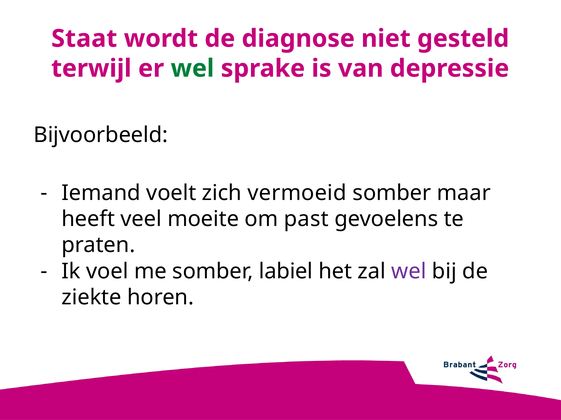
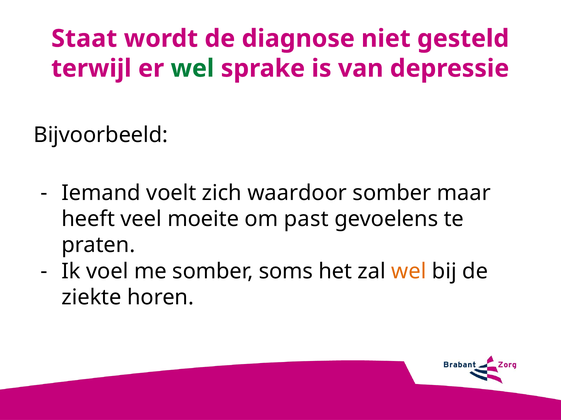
vermoeid: vermoeid -> waardoor
labiel: labiel -> soms
wel at (409, 272) colour: purple -> orange
